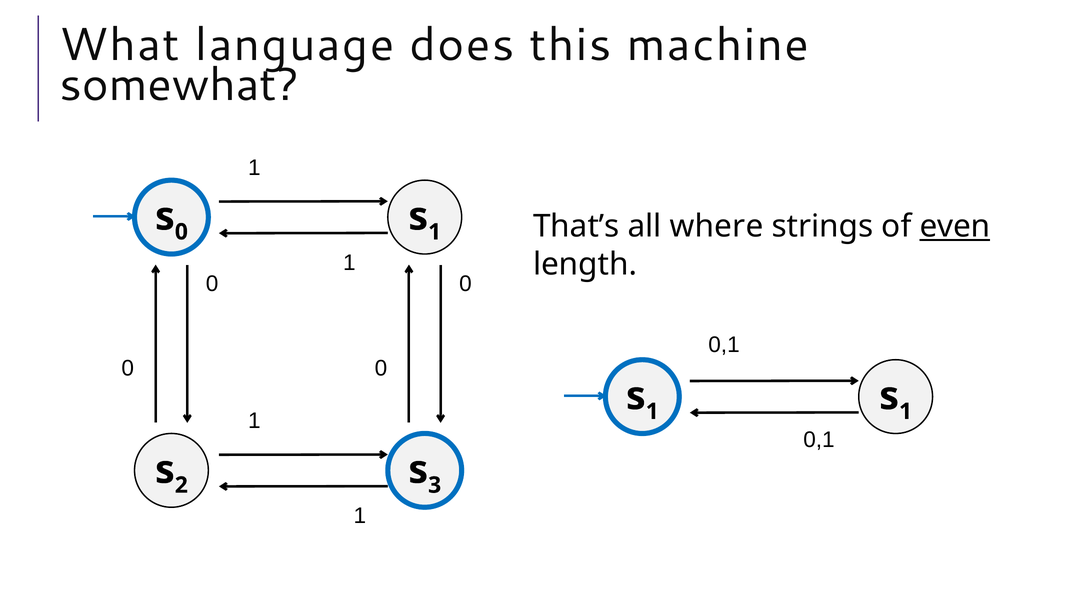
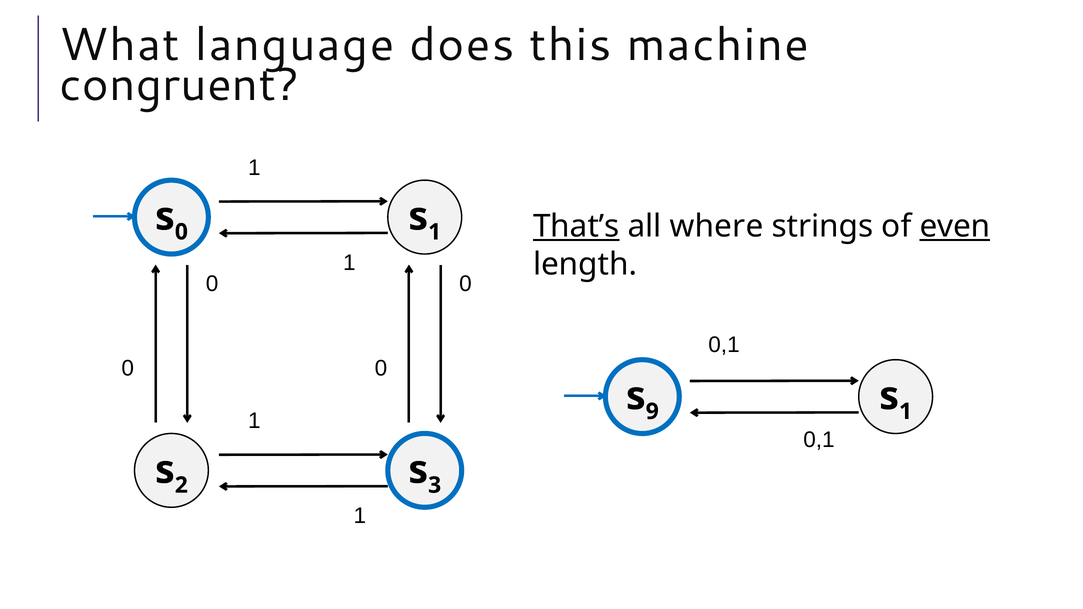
somewhat: somewhat -> congruent
That’s underline: none -> present
1 at (652, 412): 1 -> 9
